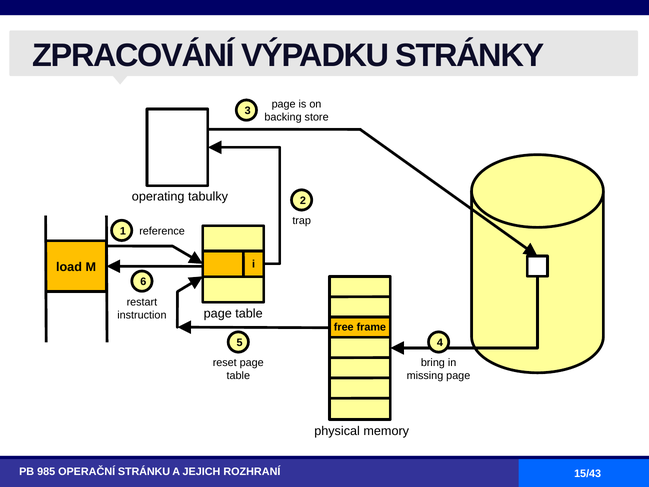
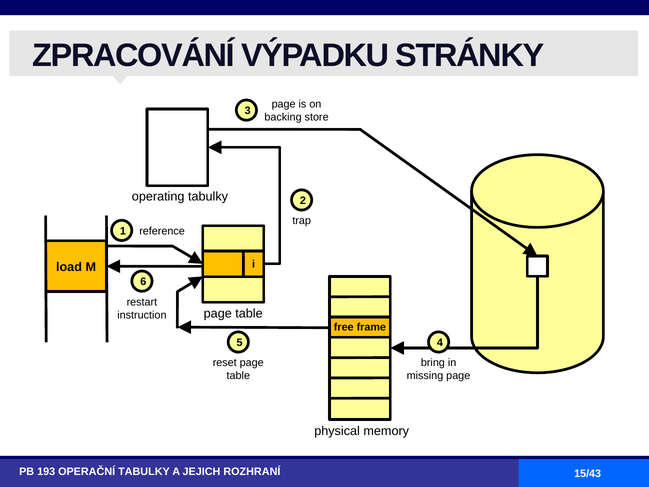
985: 985 -> 193
OPERAČNÍ STRÁNKU: STRÁNKU -> TABULKY
